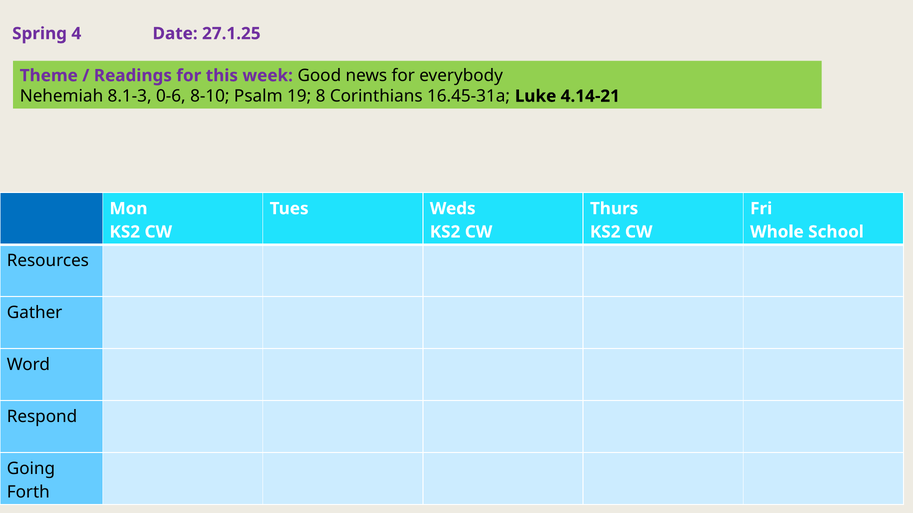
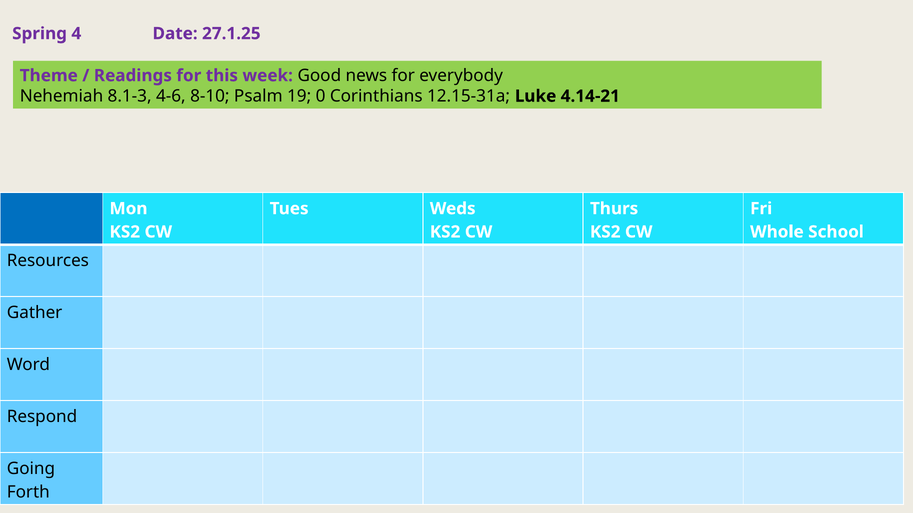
0-6: 0-6 -> 4-6
8: 8 -> 0
16.45-31a: 16.45-31a -> 12.15-31a
